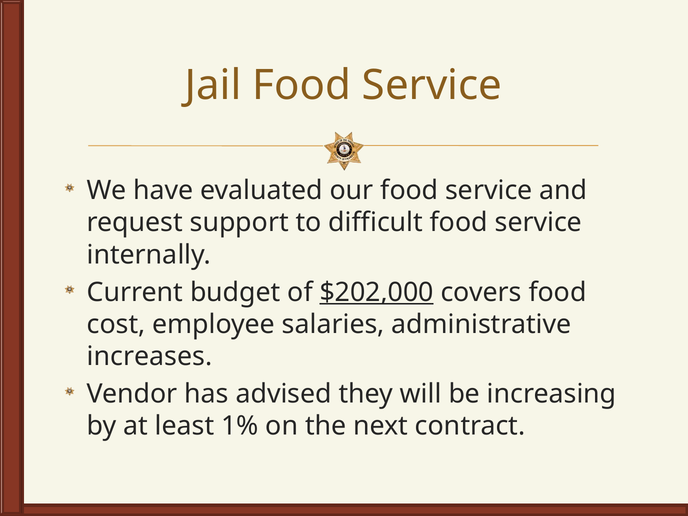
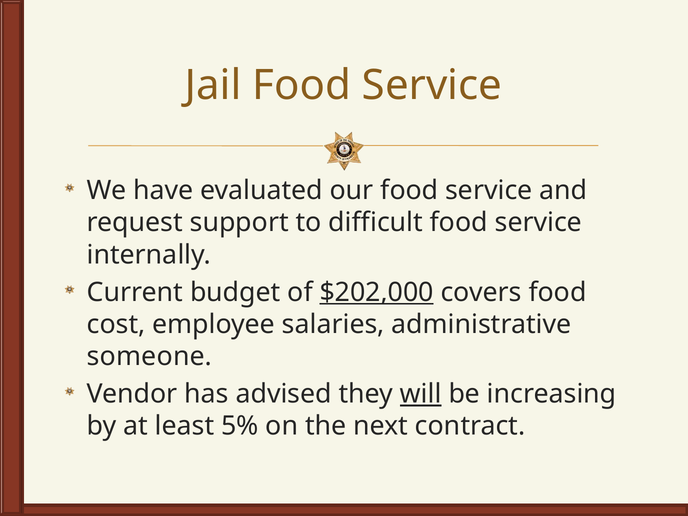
increases: increases -> someone
will underline: none -> present
1%: 1% -> 5%
